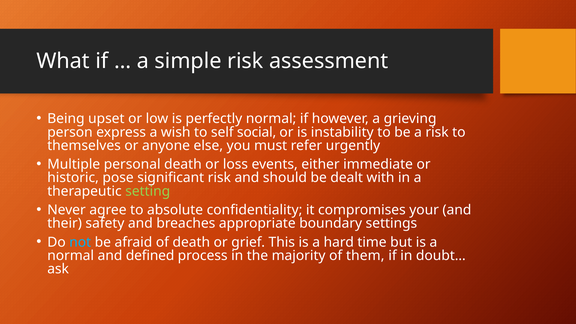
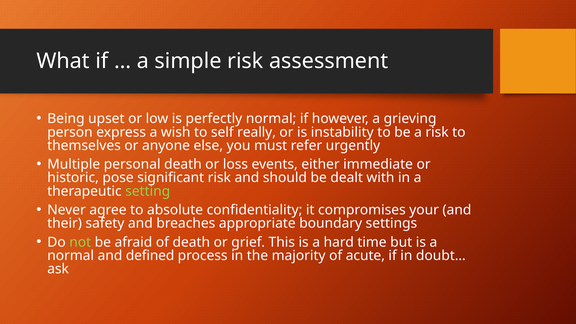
social: social -> really
not colour: light blue -> light green
them: them -> acute
